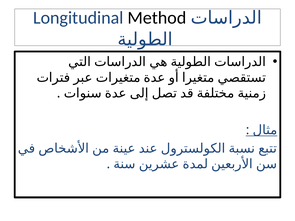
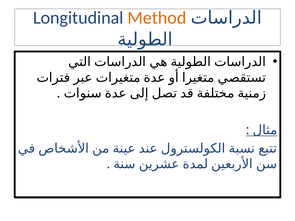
Method colour: black -> orange
